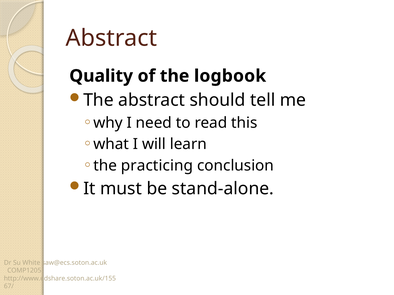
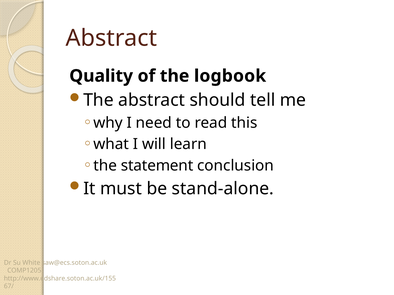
practicing: practicing -> statement
